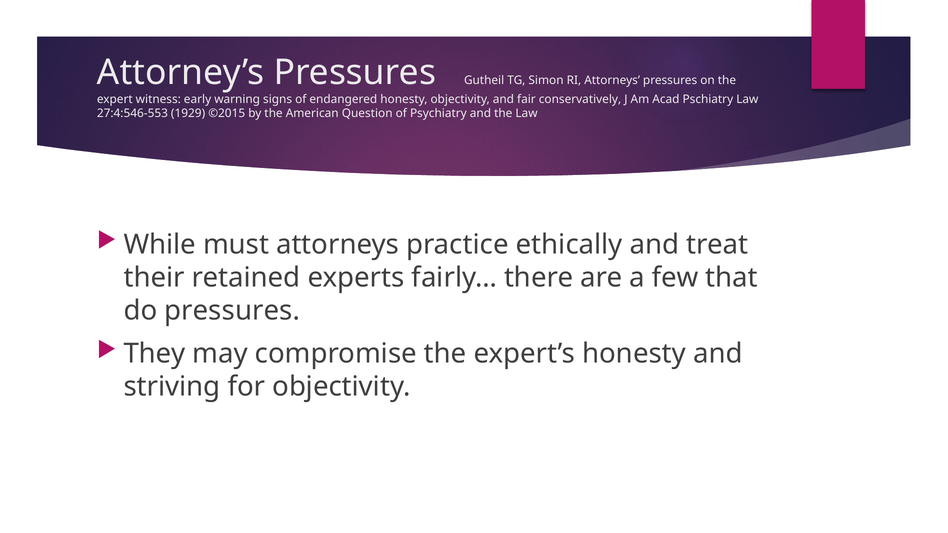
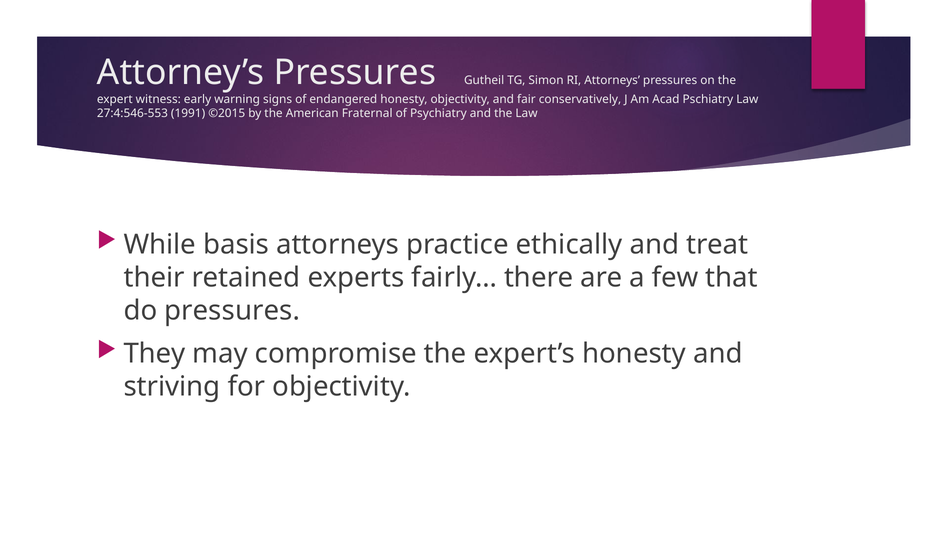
1929: 1929 -> 1991
Question: Question -> Fraternal
must: must -> basis
